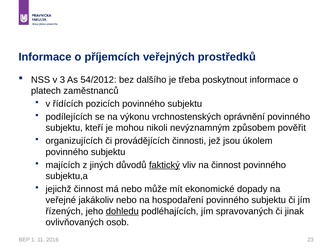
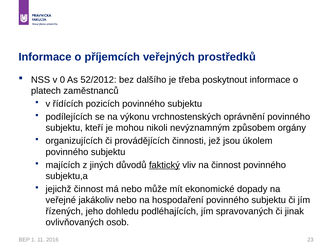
3: 3 -> 0
54/2012: 54/2012 -> 52/2012
pověřit: pověřit -> orgány
dohledu underline: present -> none
